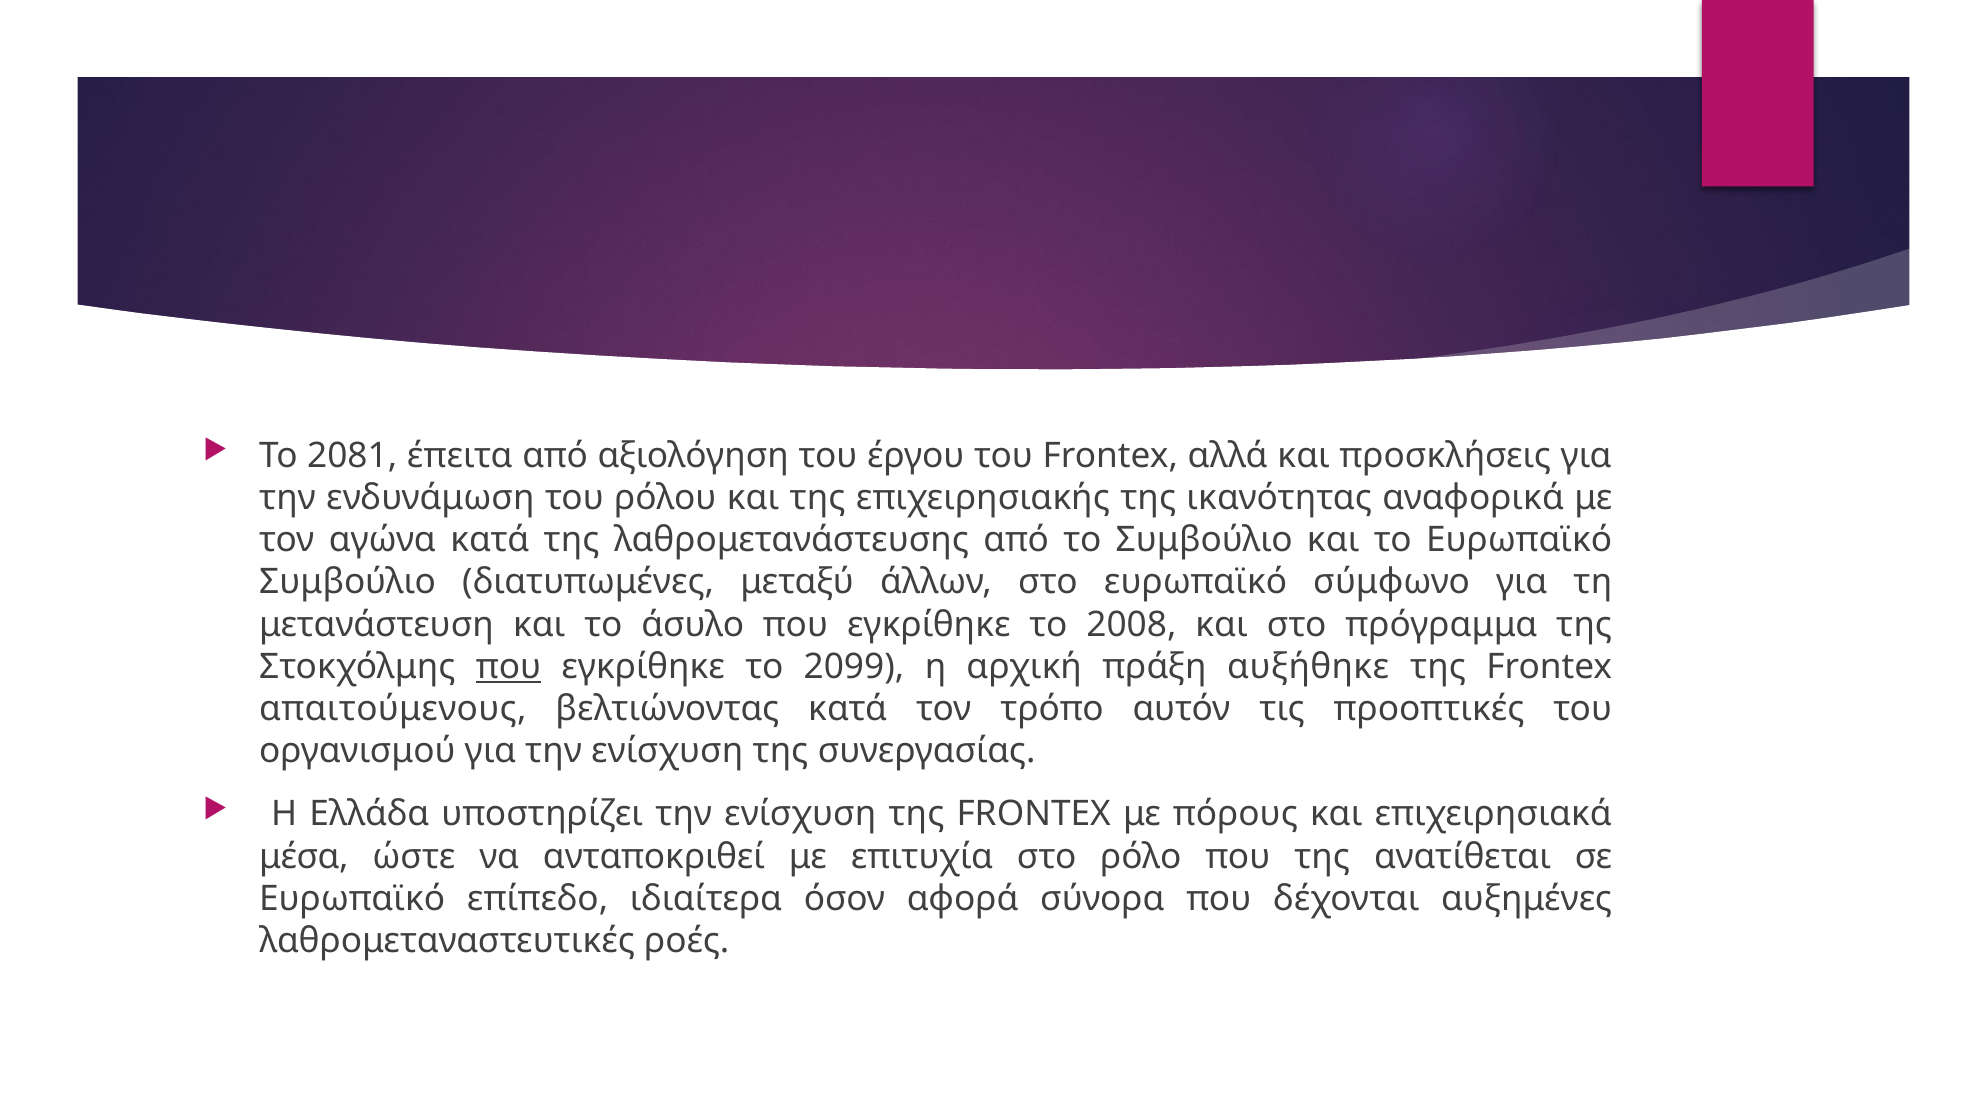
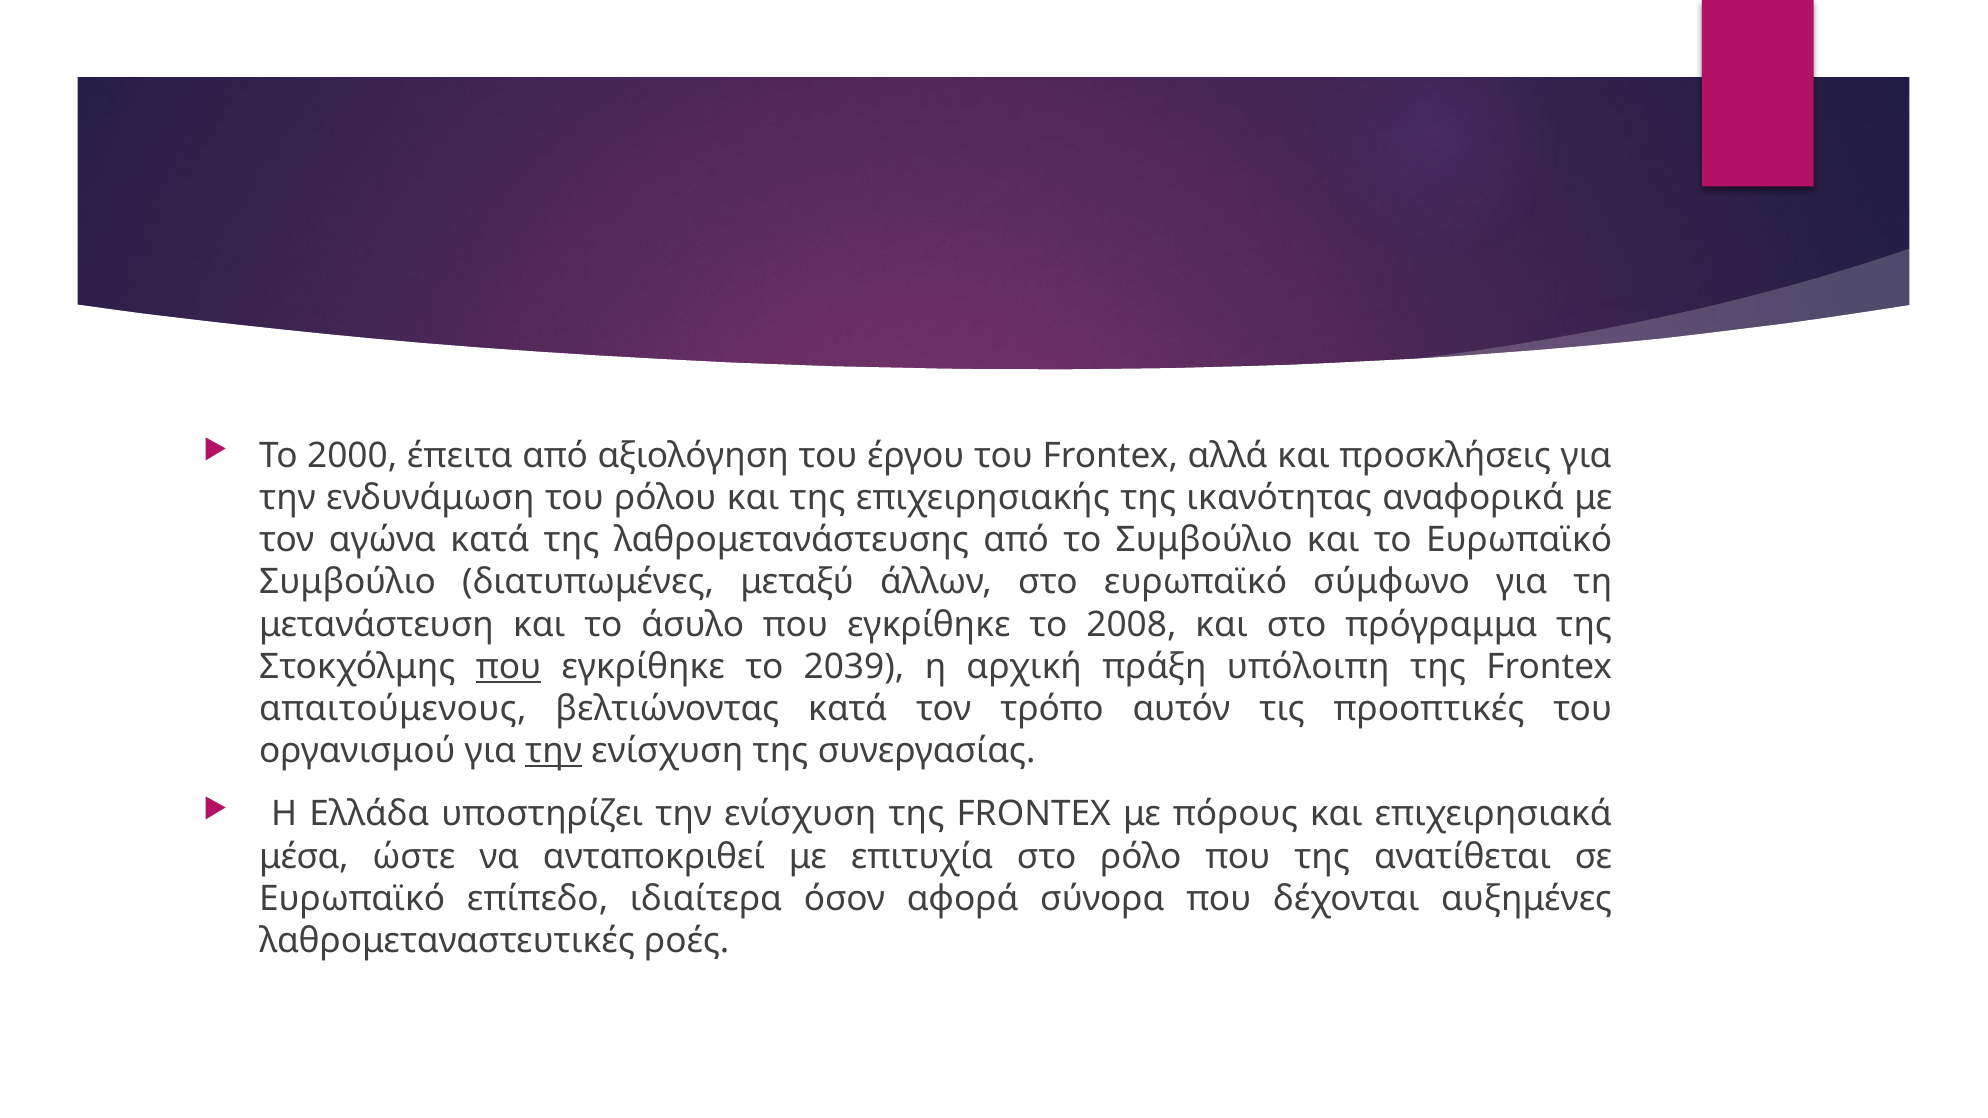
2081: 2081 -> 2000
2099: 2099 -> 2039
αυξήθηκε: αυξήθηκε -> υπόλοιπη
την at (554, 751) underline: none -> present
